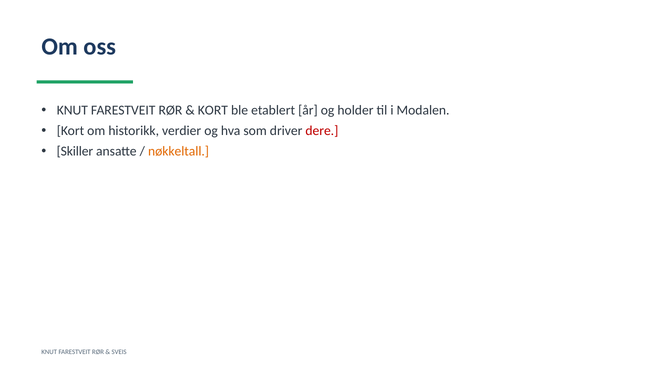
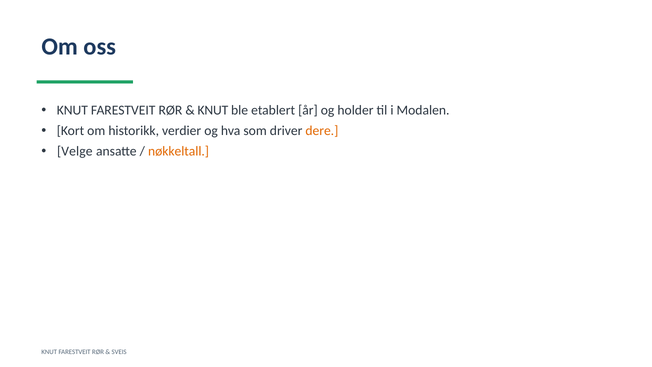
KORT at (213, 110): KORT -> KNUT
dere colour: red -> orange
Skiller: Skiller -> Velge
